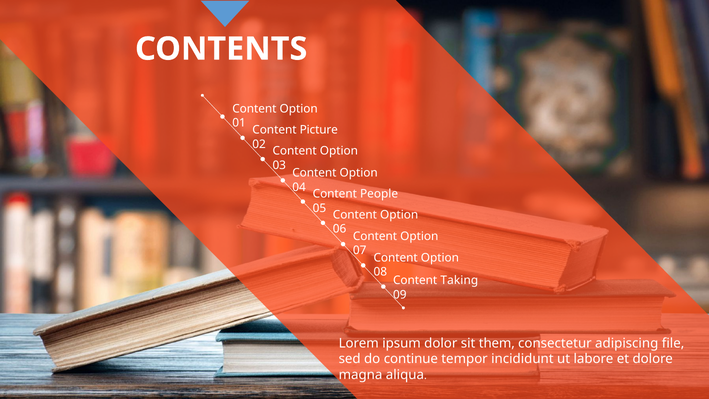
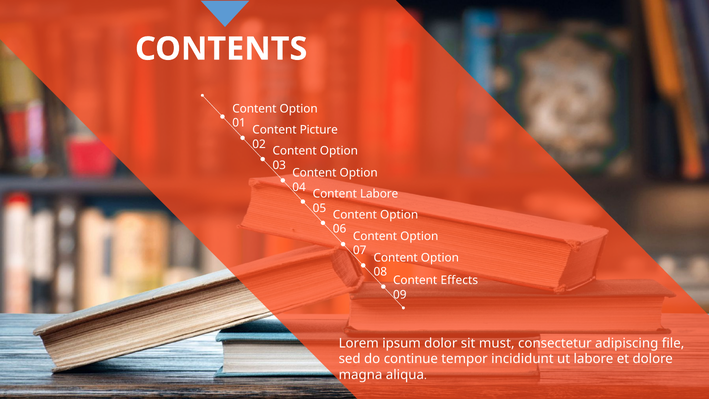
Content People: People -> Labore
Taking: Taking -> Effects
them: them -> must
